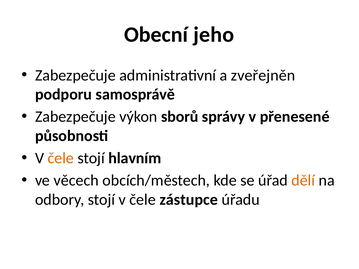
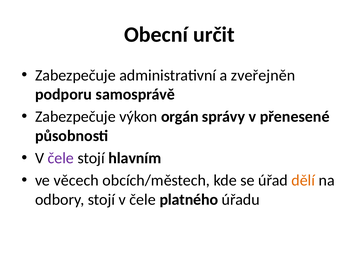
jeho: jeho -> určit
sborů: sborů -> orgán
čele at (61, 158) colour: orange -> purple
zástupce: zástupce -> platného
